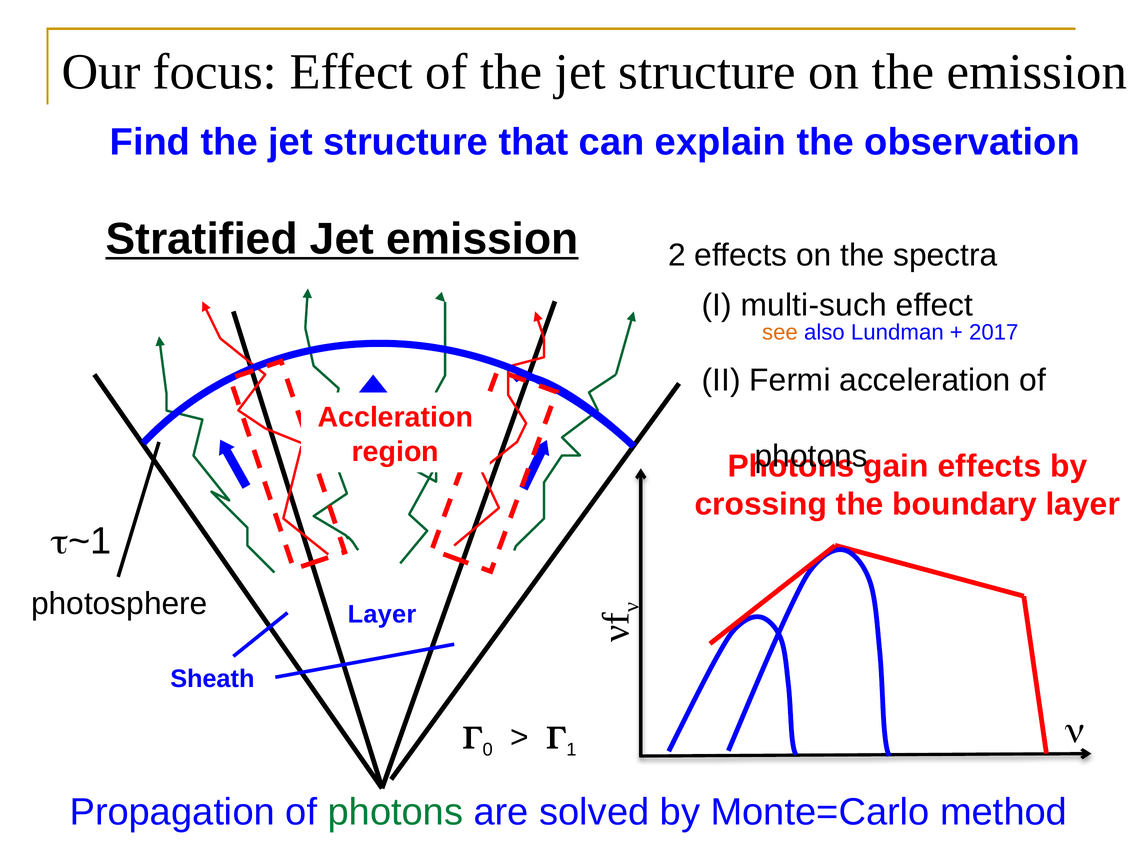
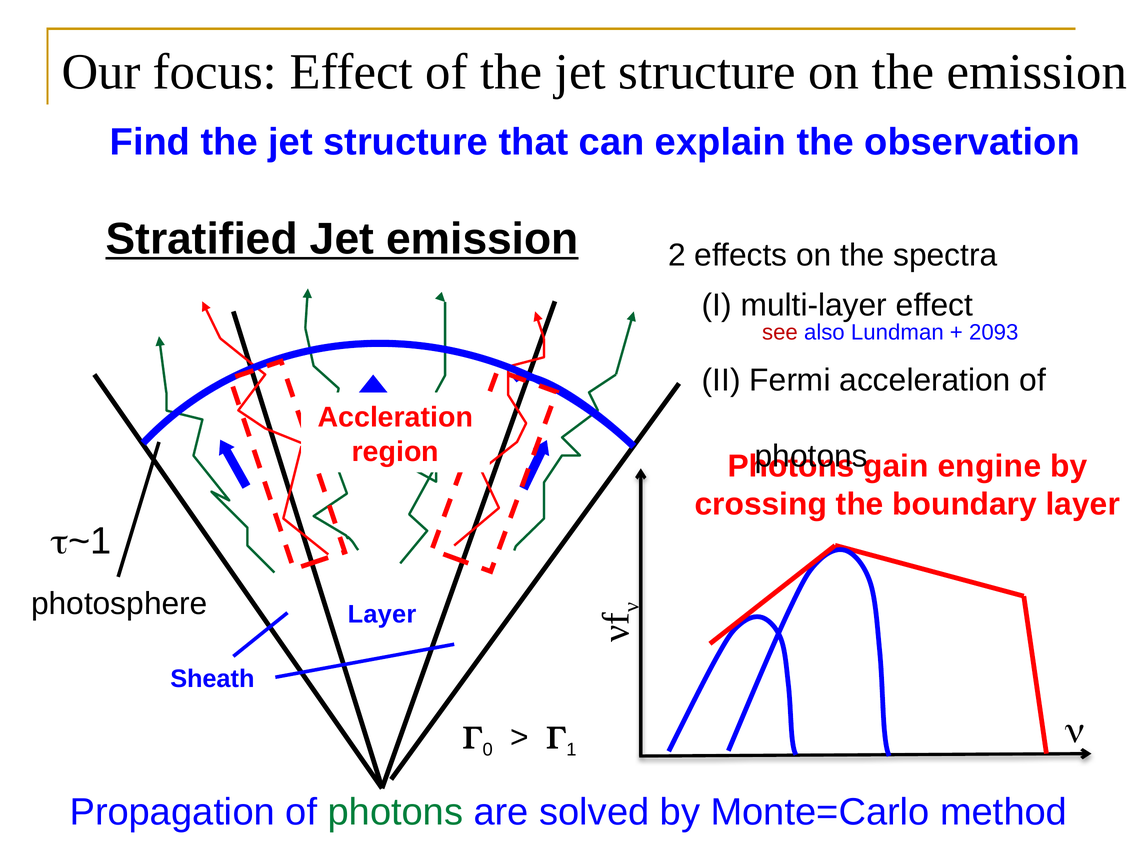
multi-such: multi-such -> multi-layer
see colour: orange -> red
2017: 2017 -> 2093
gain effects: effects -> engine
